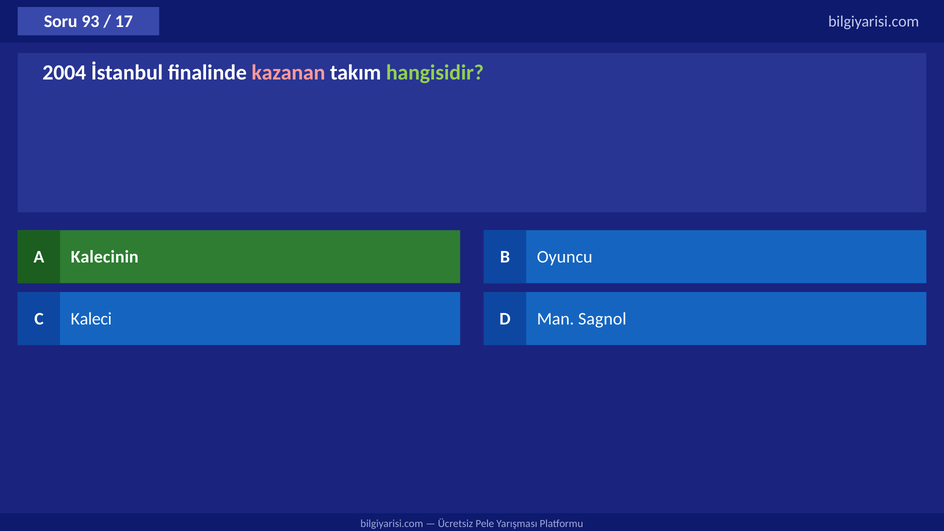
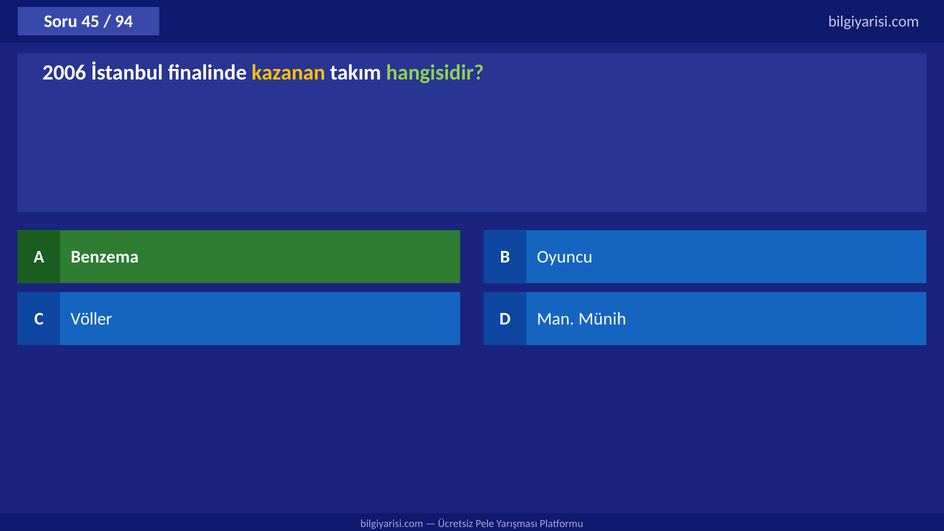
93: 93 -> 45
17: 17 -> 94
2004: 2004 -> 2006
kazanan colour: pink -> yellow
Kalecinin: Kalecinin -> Benzema
Kaleci: Kaleci -> Völler
Sagnol: Sagnol -> Münih
